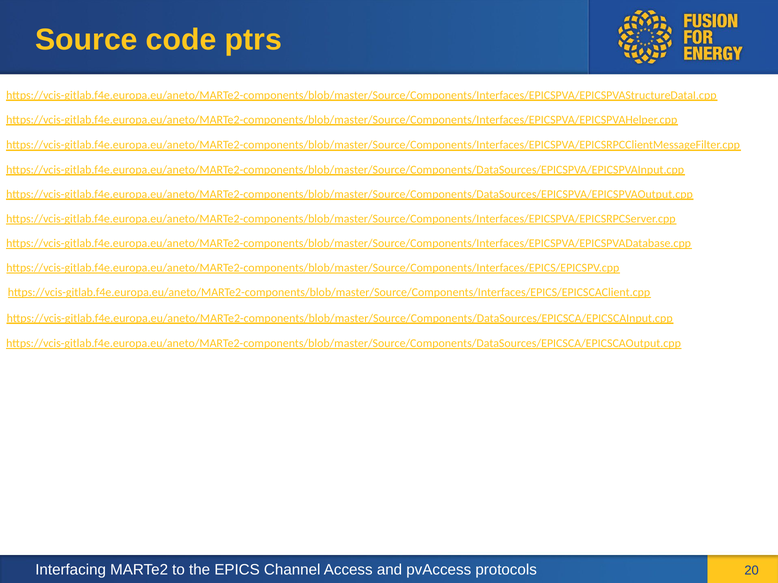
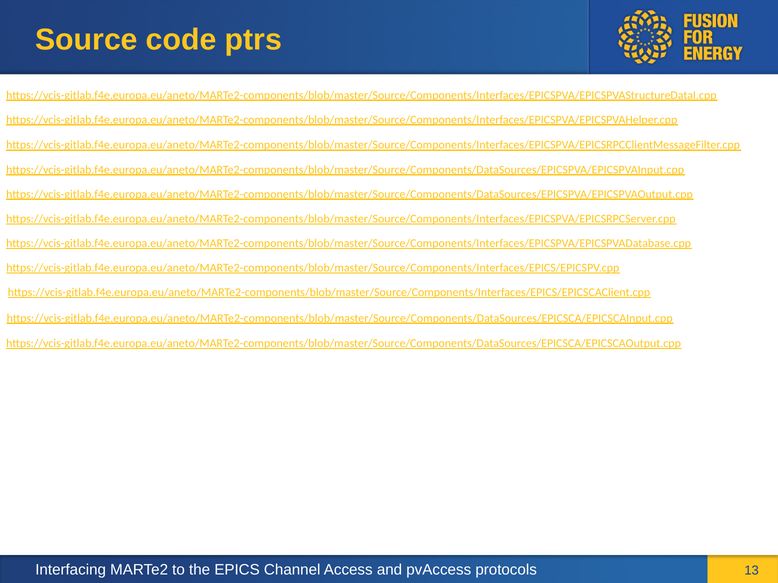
20: 20 -> 13
